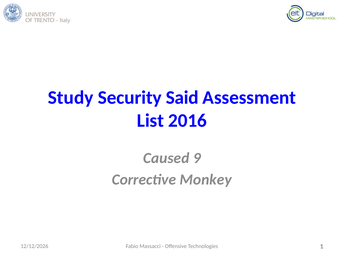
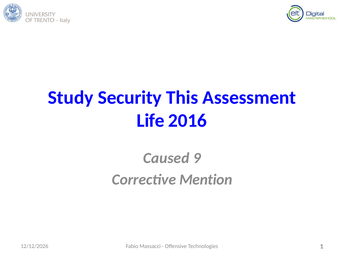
Said: Said -> This
List: List -> Life
Monkey: Monkey -> Mention
